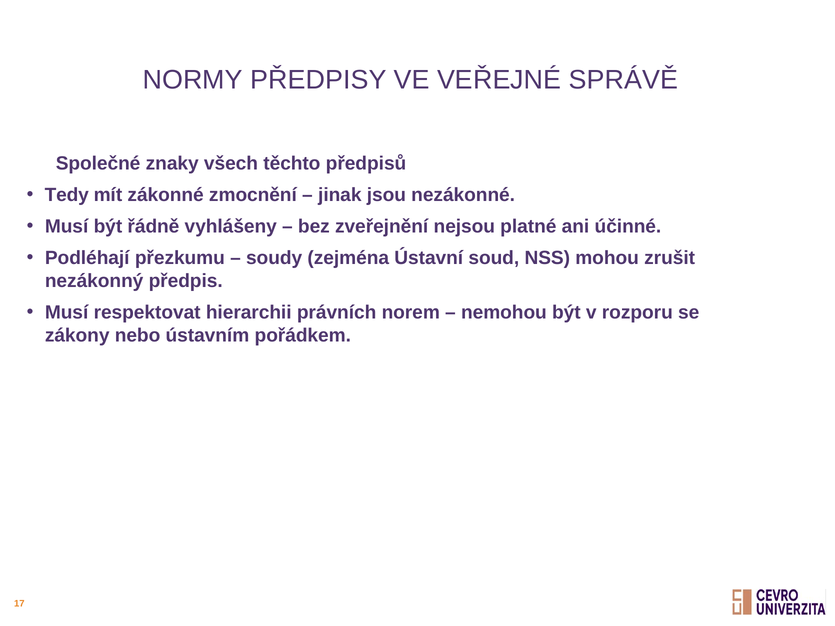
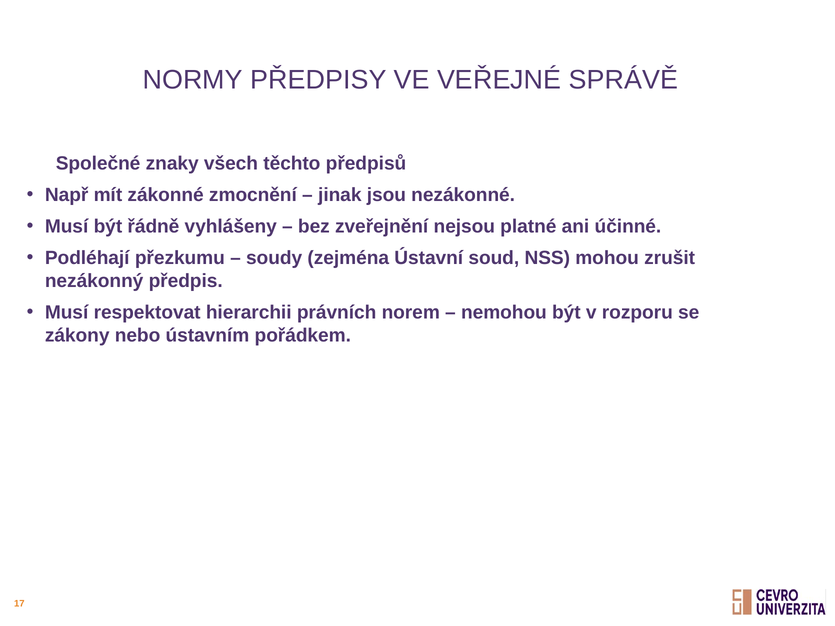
Tedy: Tedy -> Např
